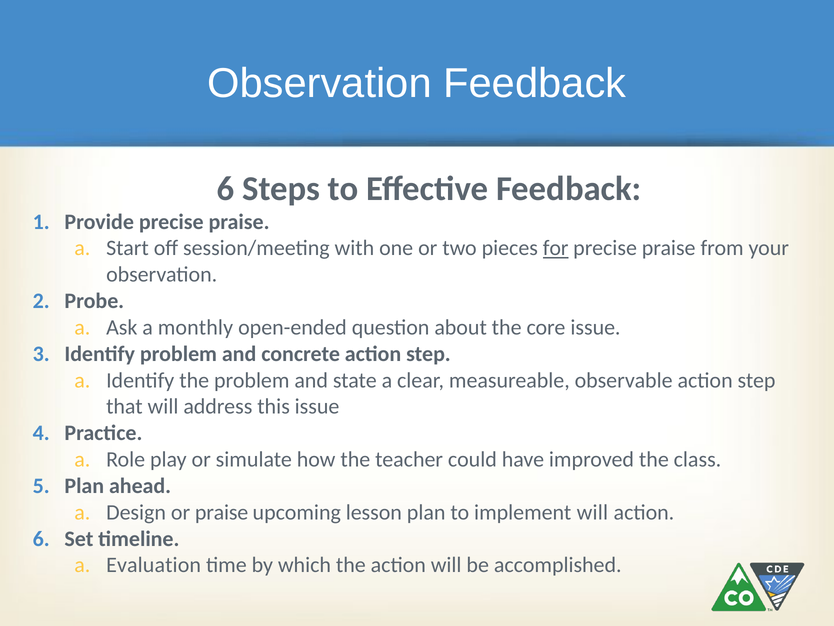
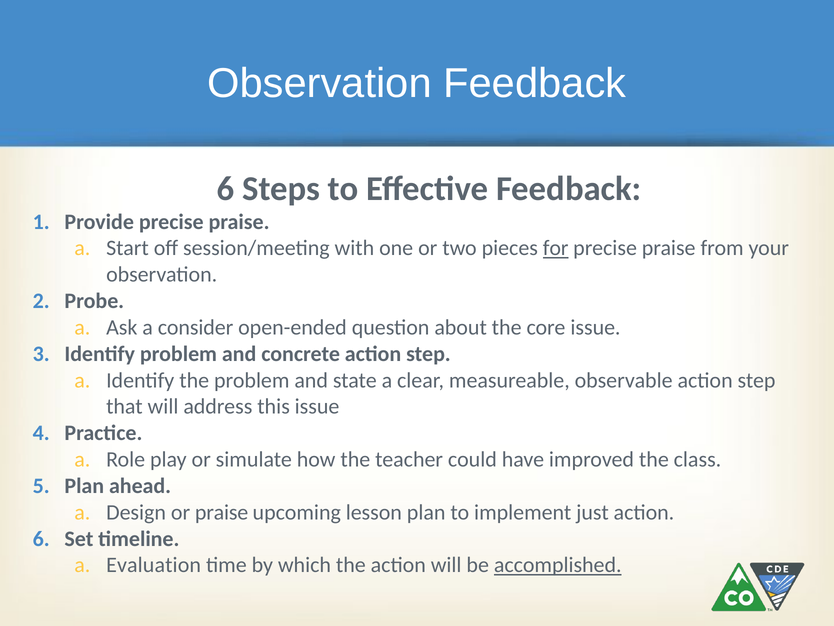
monthly: monthly -> consider
implement will: will -> just
accomplished underline: none -> present
